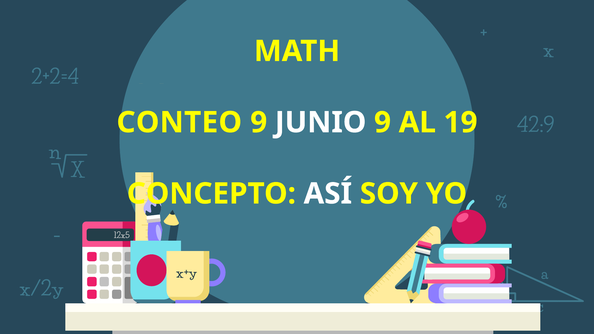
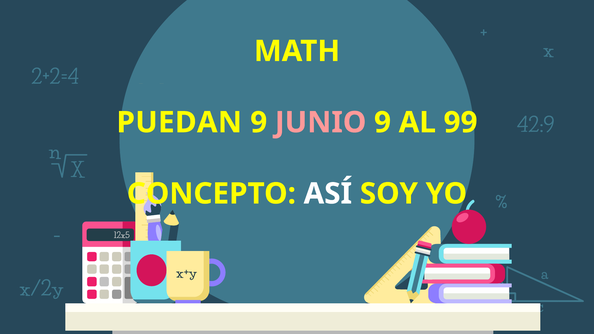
CONTEO: CONTEO -> PUEDAN
JUNIO colour: white -> pink
19: 19 -> 99
